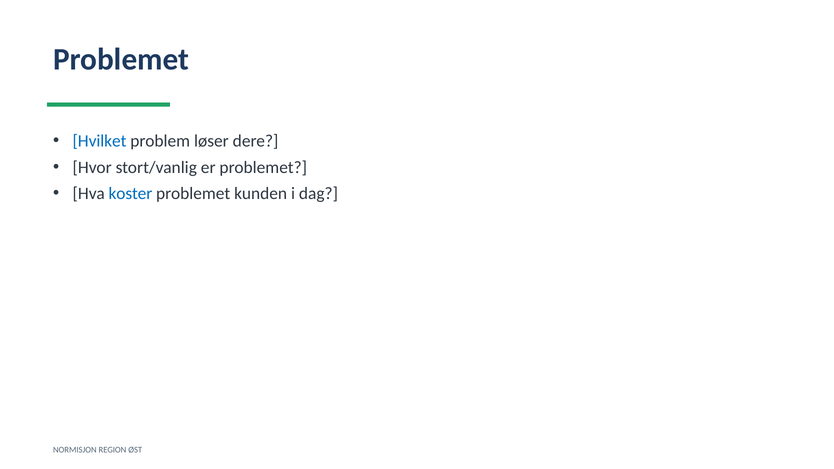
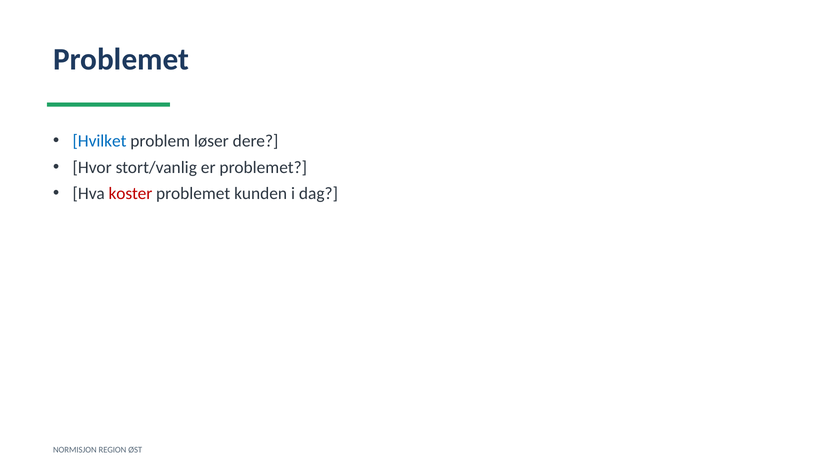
koster colour: blue -> red
